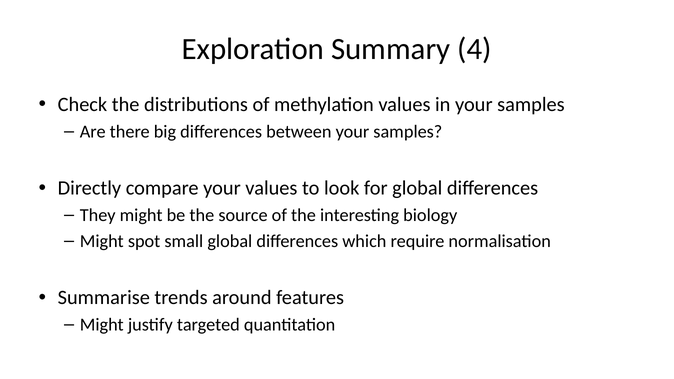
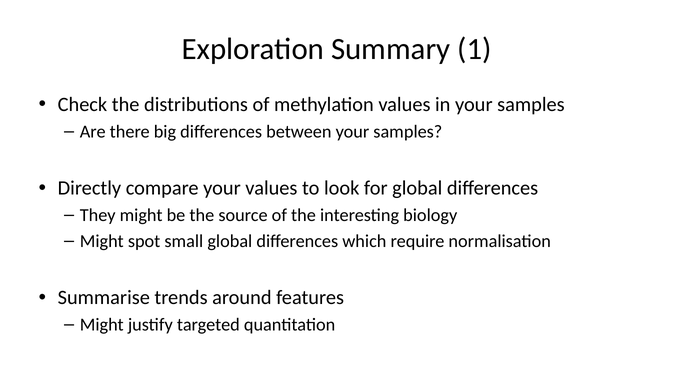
4: 4 -> 1
